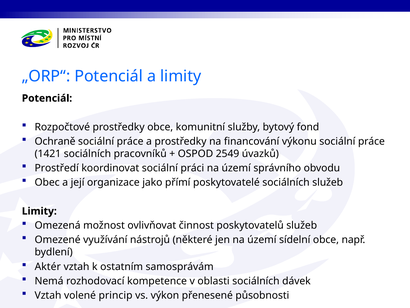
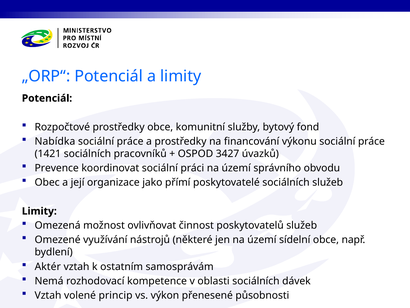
Ochraně: Ochraně -> Nabídka
2549: 2549 -> 3427
Prostředí: Prostředí -> Prevence
